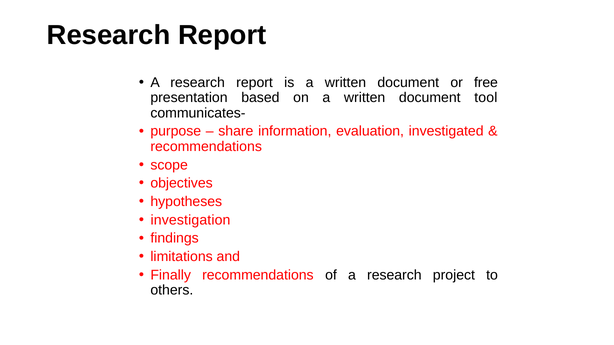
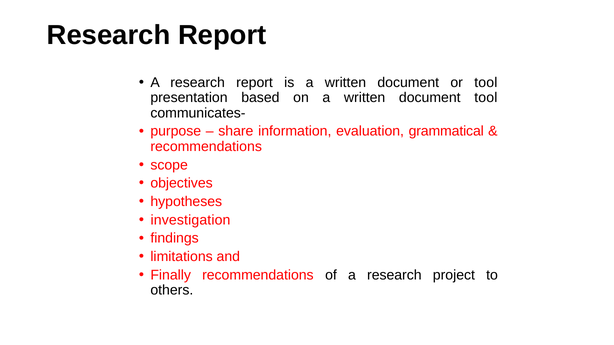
or free: free -> tool
investigated: investigated -> grammatical
